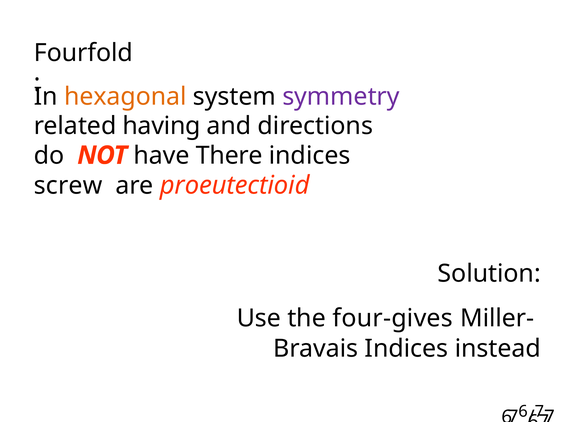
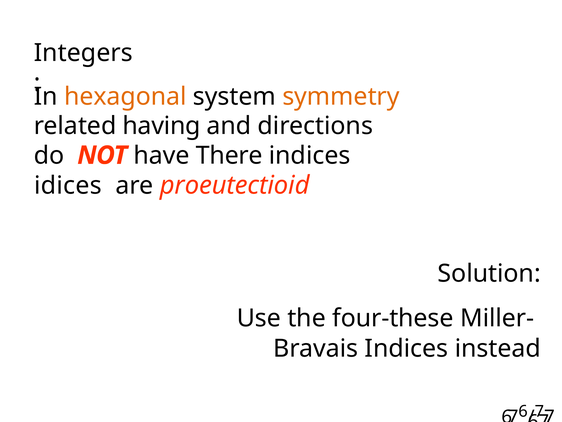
Fourfold: Fourfold -> Integers
symmetry colour: purple -> orange
screw: screw -> idices
four-gives: four-gives -> four-these
